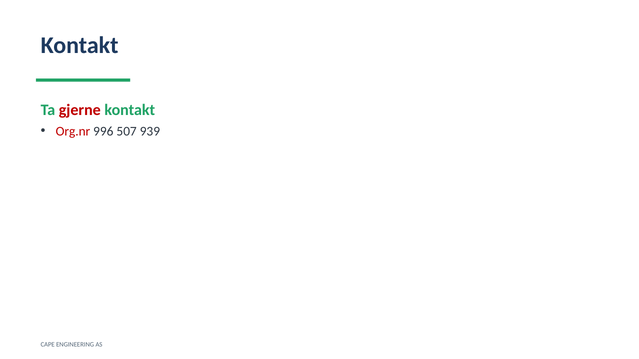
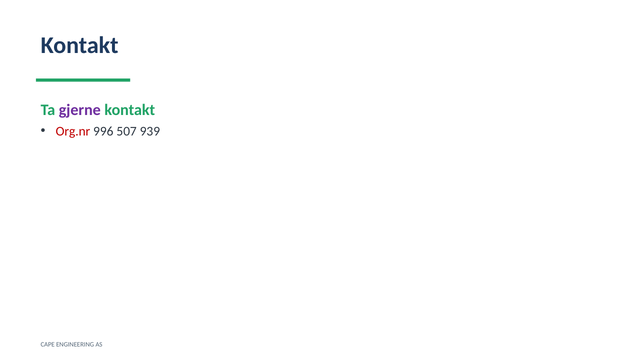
gjerne colour: red -> purple
